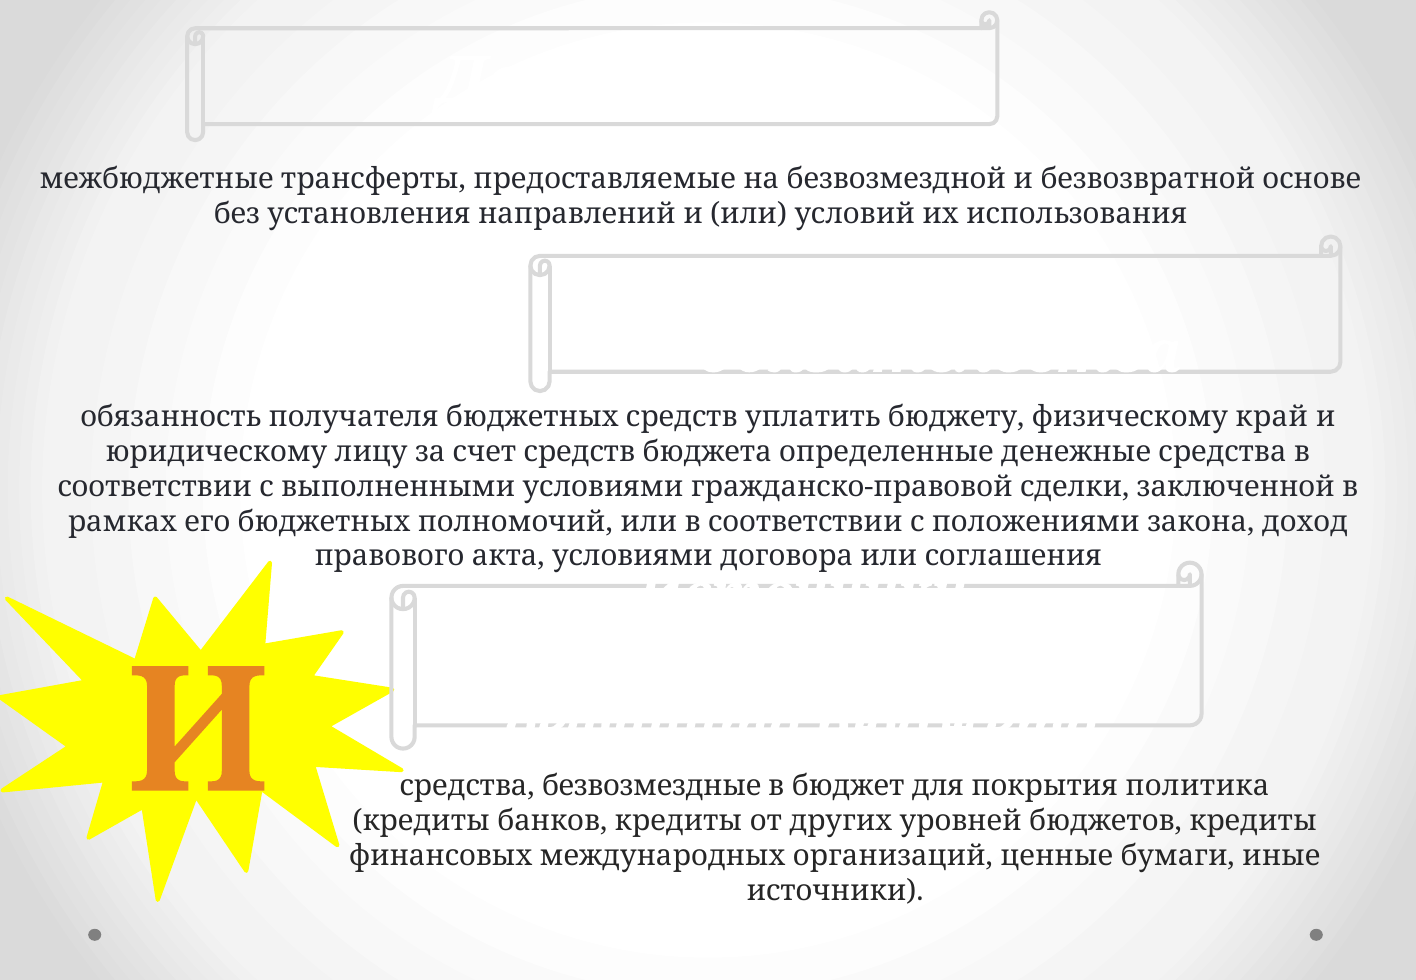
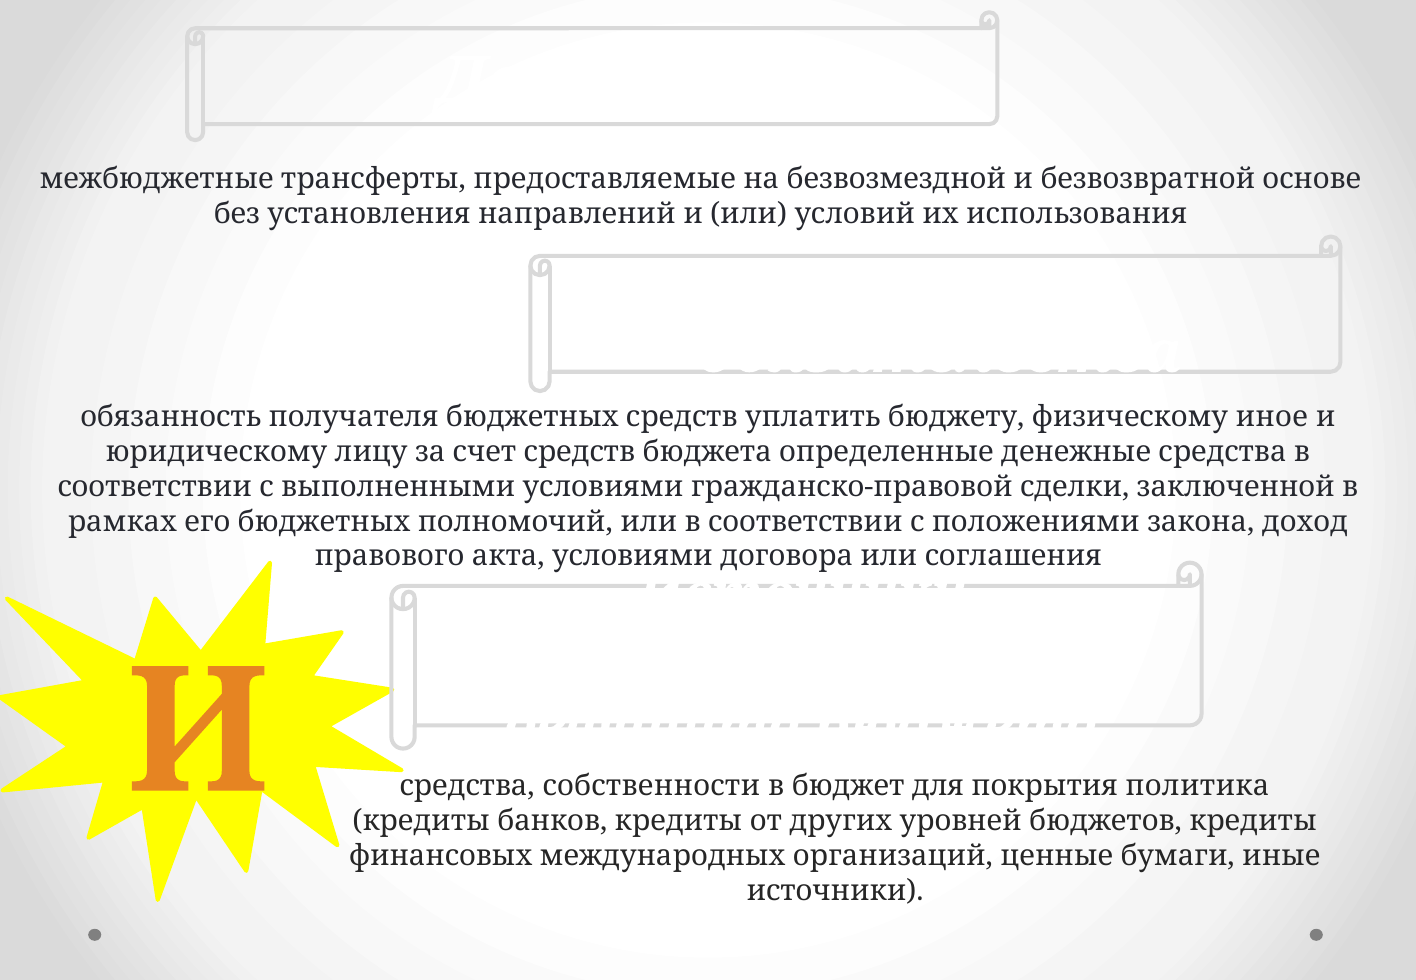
край: край -> иное
безвозмездные: безвозмездные -> собственности
